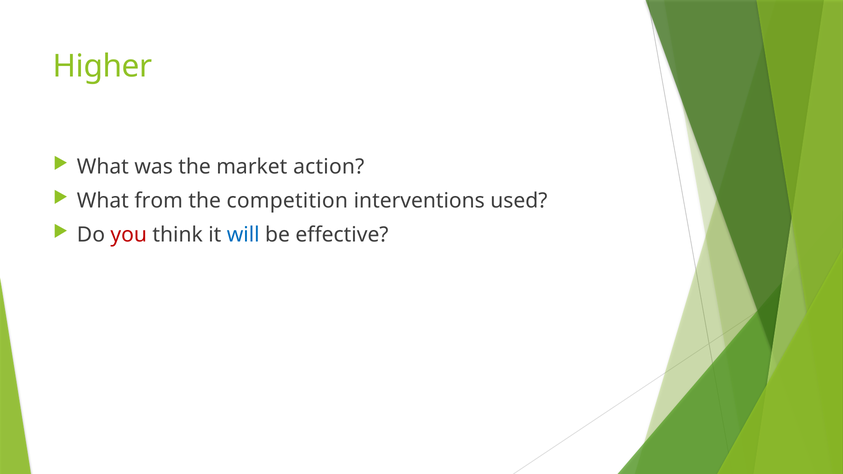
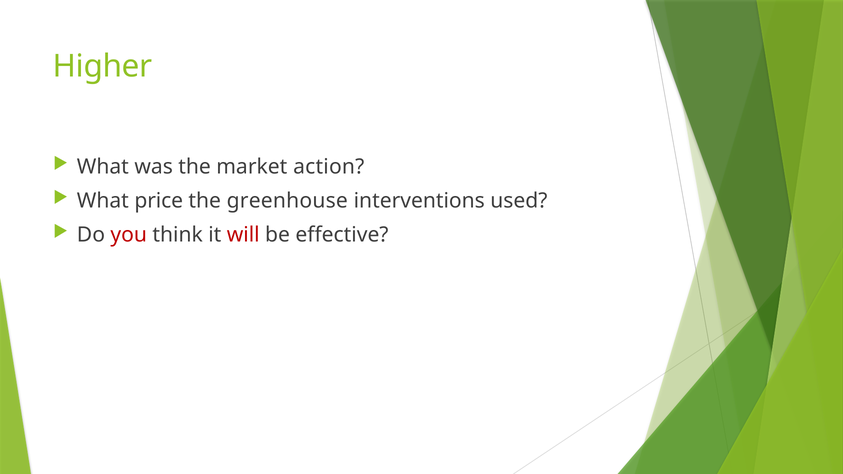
from: from -> price
competition: competition -> greenhouse
will colour: blue -> red
